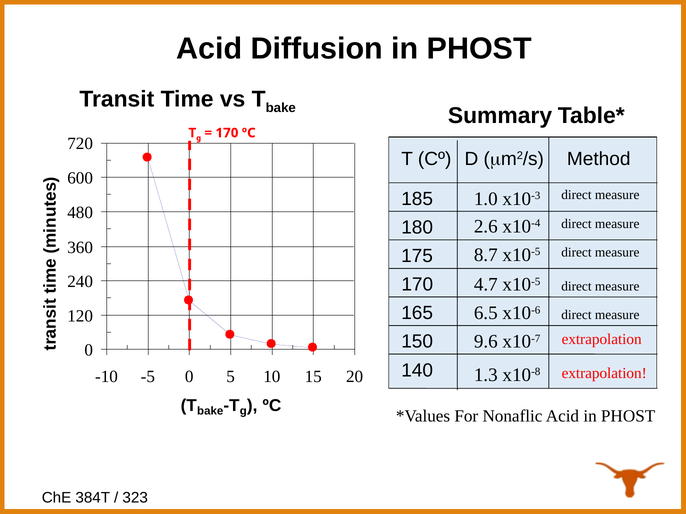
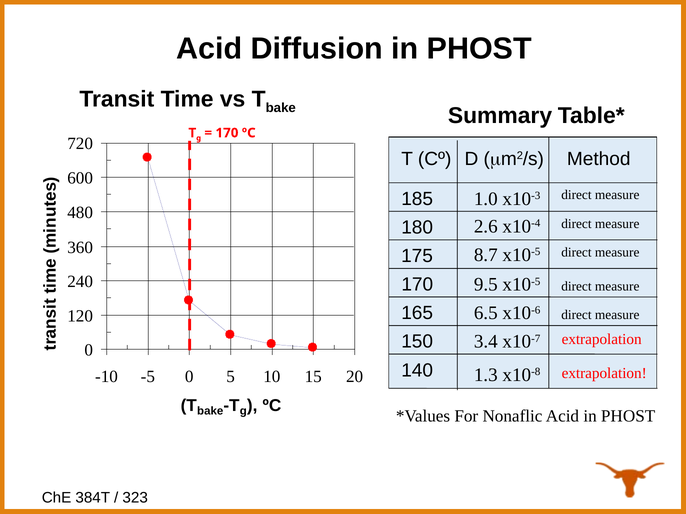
4.7: 4.7 -> 9.5
9.6: 9.6 -> 3.4
